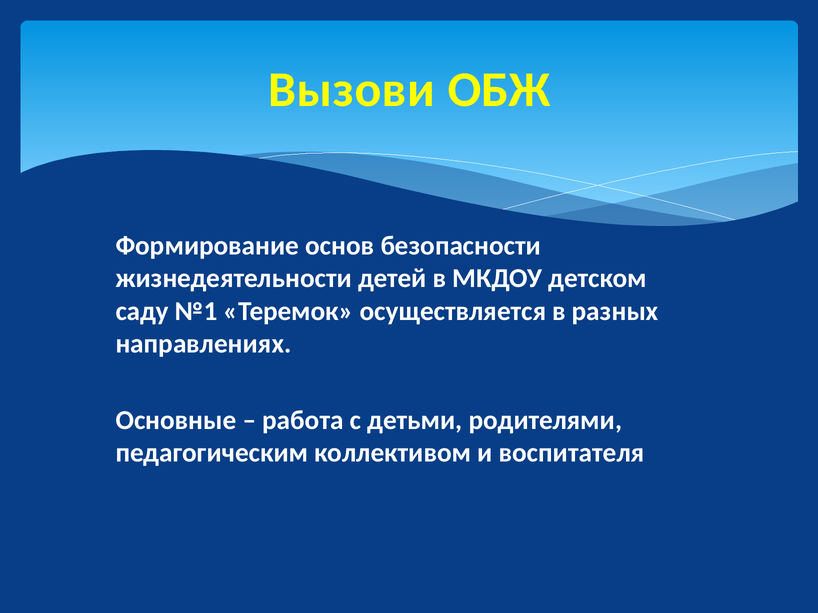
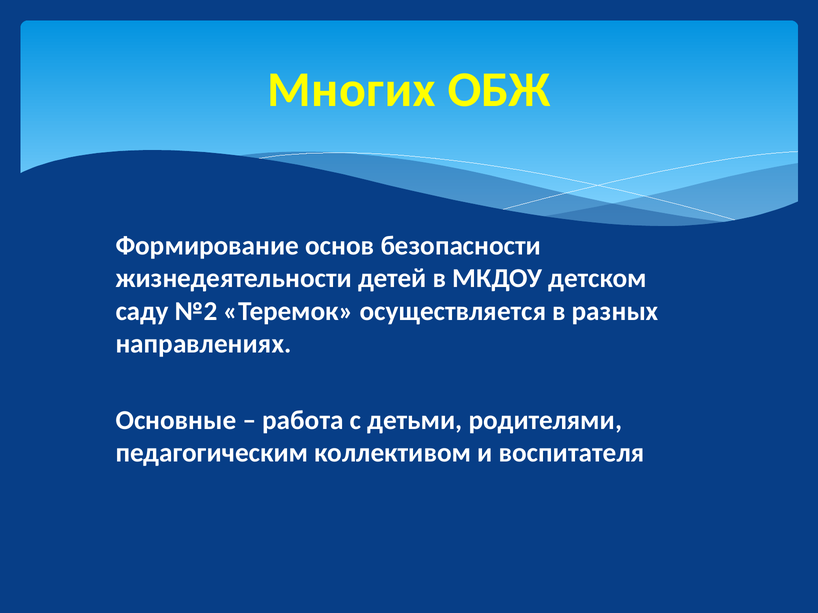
Вызови: Вызови -> Многих
№1: №1 -> №2
